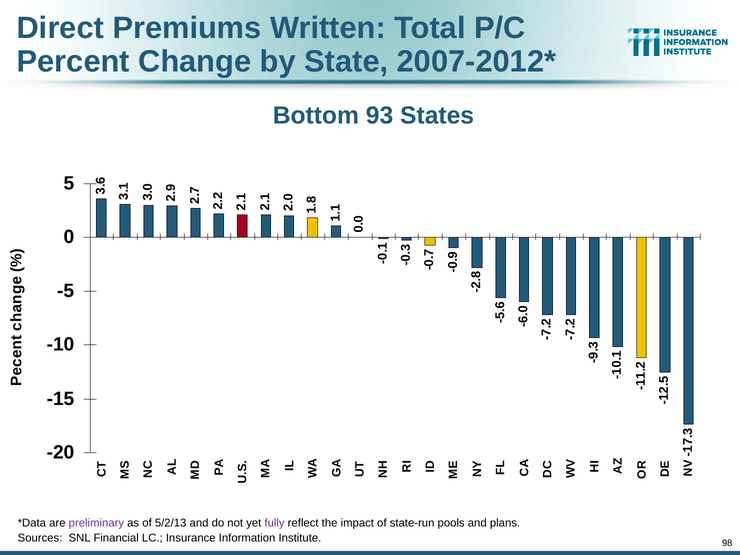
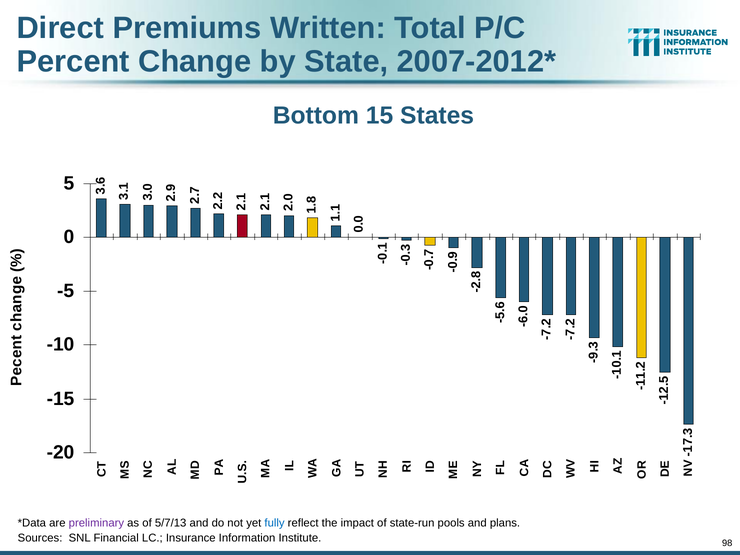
93: 93 -> 15
5/2/13: 5/2/13 -> 5/7/13
fully colour: purple -> blue
